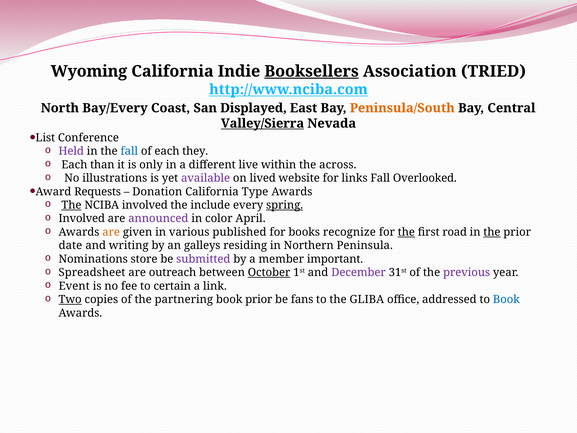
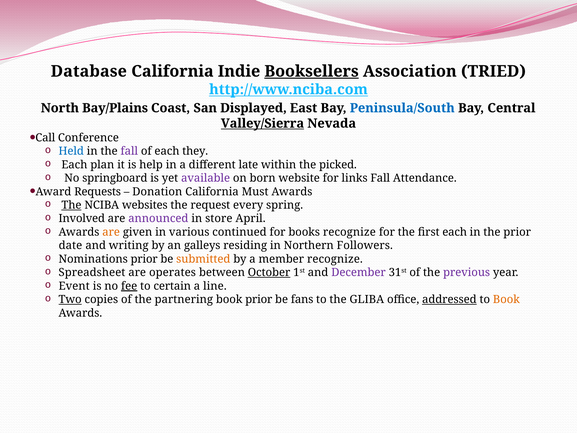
Wyoming: Wyoming -> Database
Bay/Every: Bay/Every -> Bay/Plains
Peninsula/South colour: orange -> blue
List: List -> Call
Held colour: purple -> blue
fall at (129, 151) colour: blue -> purple
than: than -> plan
only: only -> help
live: live -> late
across: across -> picked
illustrations: illustrations -> springboard
lived: lived -> born
Overlooked: Overlooked -> Attendance
Type: Type -> Must
NCIBA involved: involved -> websites
include: include -> request
spring underline: present -> none
color: color -> store
published: published -> continued
the at (406, 232) underline: present -> none
first road: road -> each
the at (492, 232) underline: present -> none
Peninsula: Peninsula -> Followers
Nominations store: store -> prior
submitted colour: purple -> orange
member important: important -> recognize
outreach: outreach -> operates
fee underline: none -> present
link: link -> line
addressed underline: none -> present
Book at (506, 299) colour: blue -> orange
